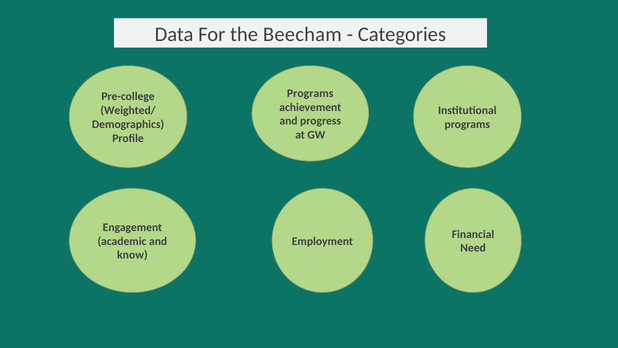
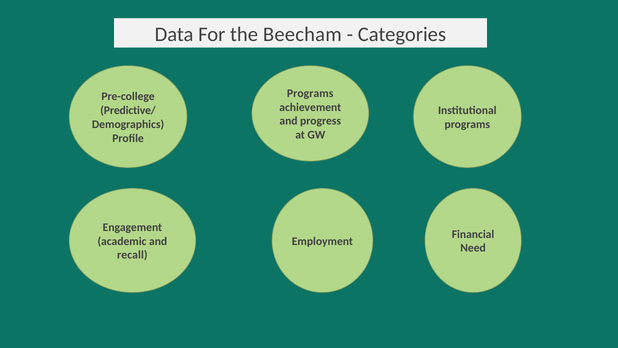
Weighted/: Weighted/ -> Predictive/
know: know -> recall
